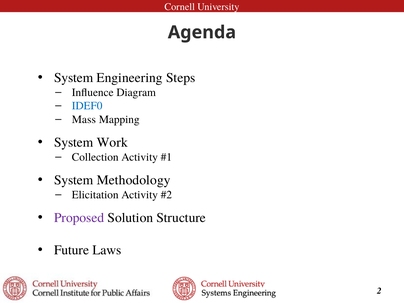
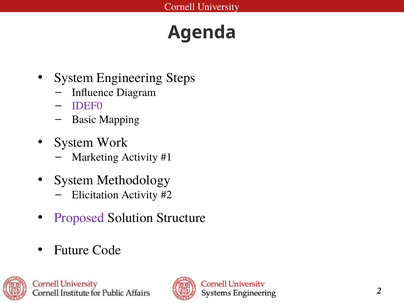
IDEF0 colour: blue -> purple
Mass: Mass -> Basic
Collection: Collection -> Marketing
Laws: Laws -> Code
